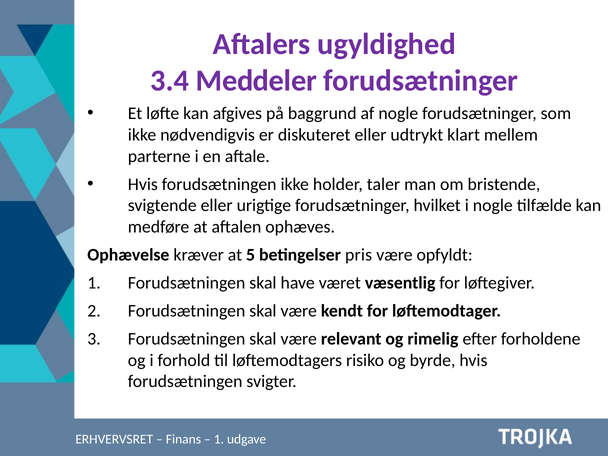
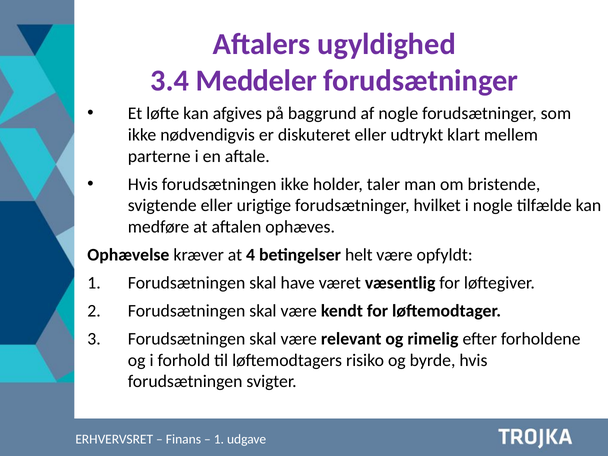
at 5: 5 -> 4
pris: pris -> helt
